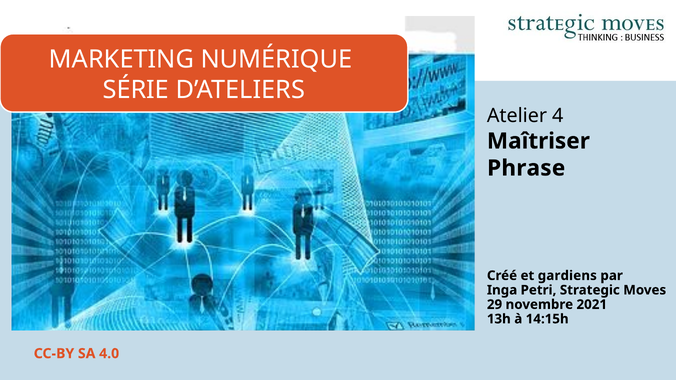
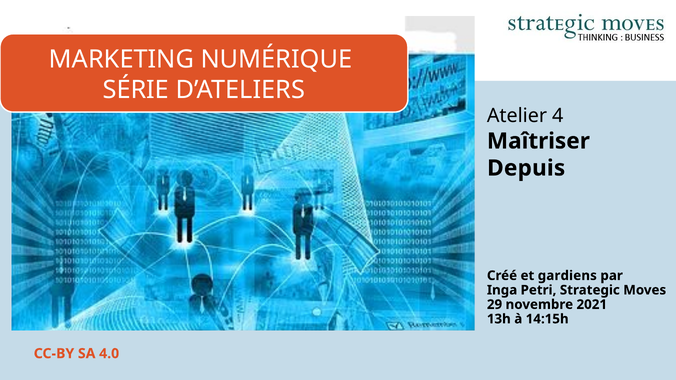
Phrase: Phrase -> Depuis
